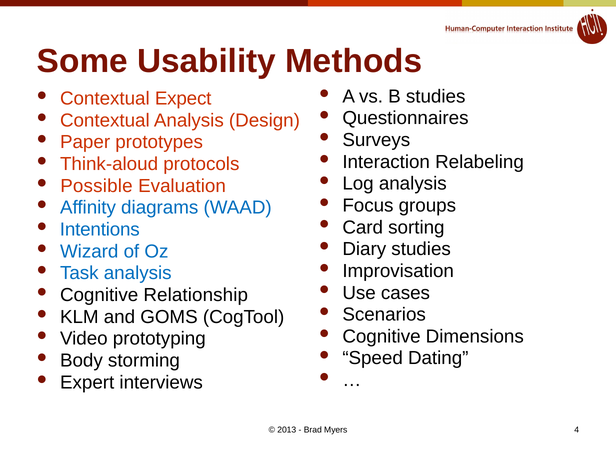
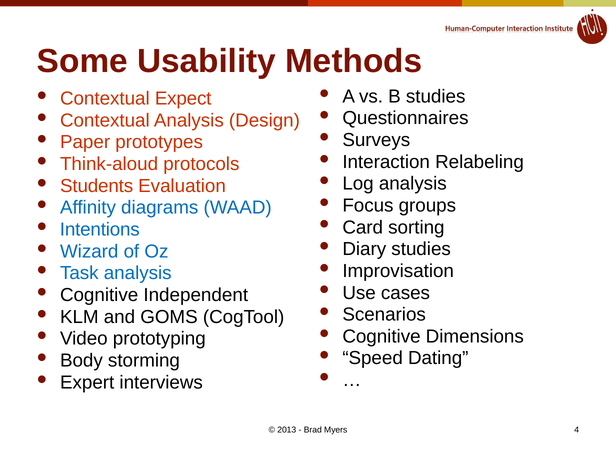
Possible: Possible -> Students
Relationship: Relationship -> Independent
